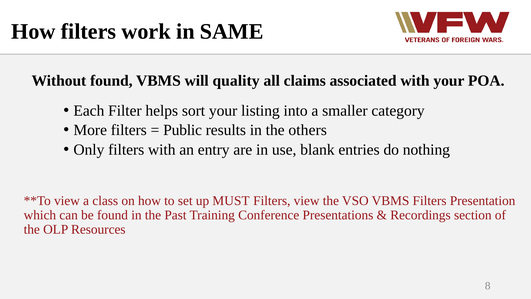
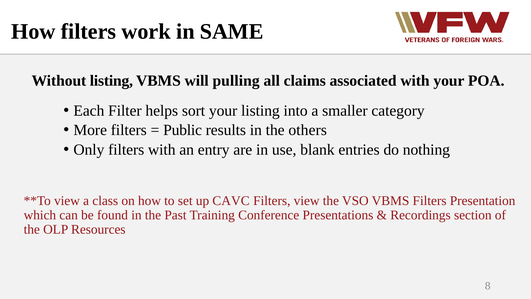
Without found: found -> listing
quality: quality -> pulling
MUST: MUST -> CAVC
